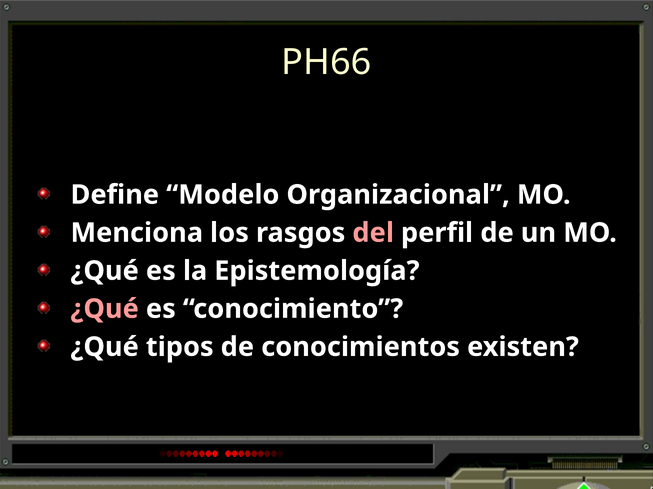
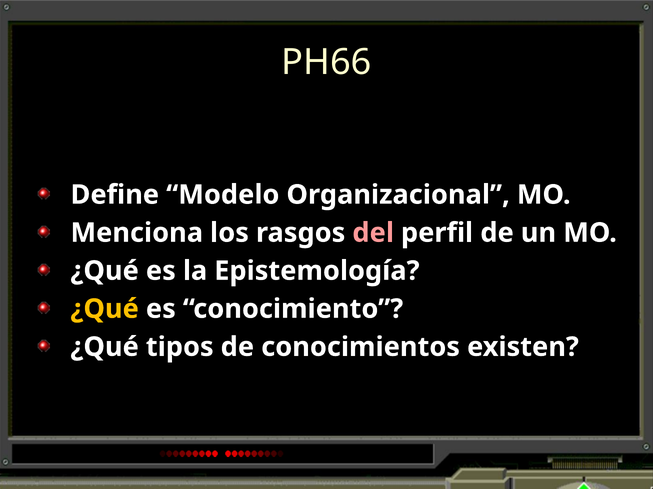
¿Qué at (105, 309) colour: pink -> yellow
